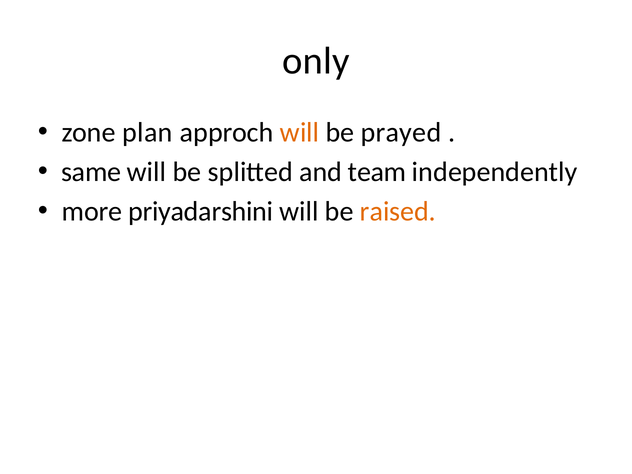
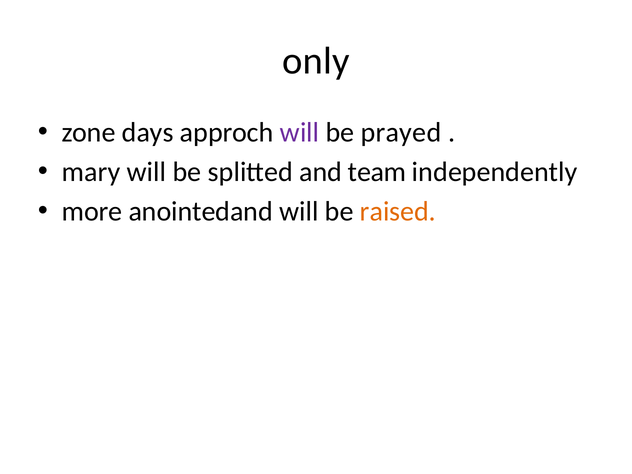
plan: plan -> days
will at (300, 133) colour: orange -> purple
same: same -> mary
priyadarshini: priyadarshini -> anointedand
